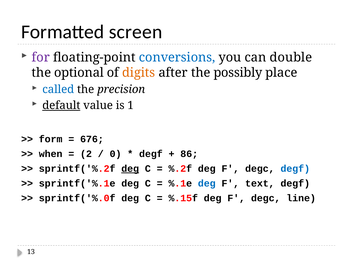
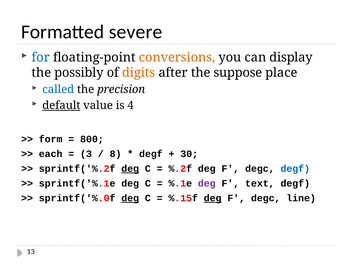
screen: screen -> severe
for colour: purple -> blue
conversions colour: blue -> orange
double: double -> display
optional: optional -> possibly
possibly: possibly -> suppose
1: 1 -> 4
676: 676 -> 800
when: when -> each
2: 2 -> 3
0: 0 -> 8
86: 86 -> 30
deg at (207, 183) colour: blue -> purple
deg at (130, 198) underline: none -> present
deg at (213, 198) underline: none -> present
